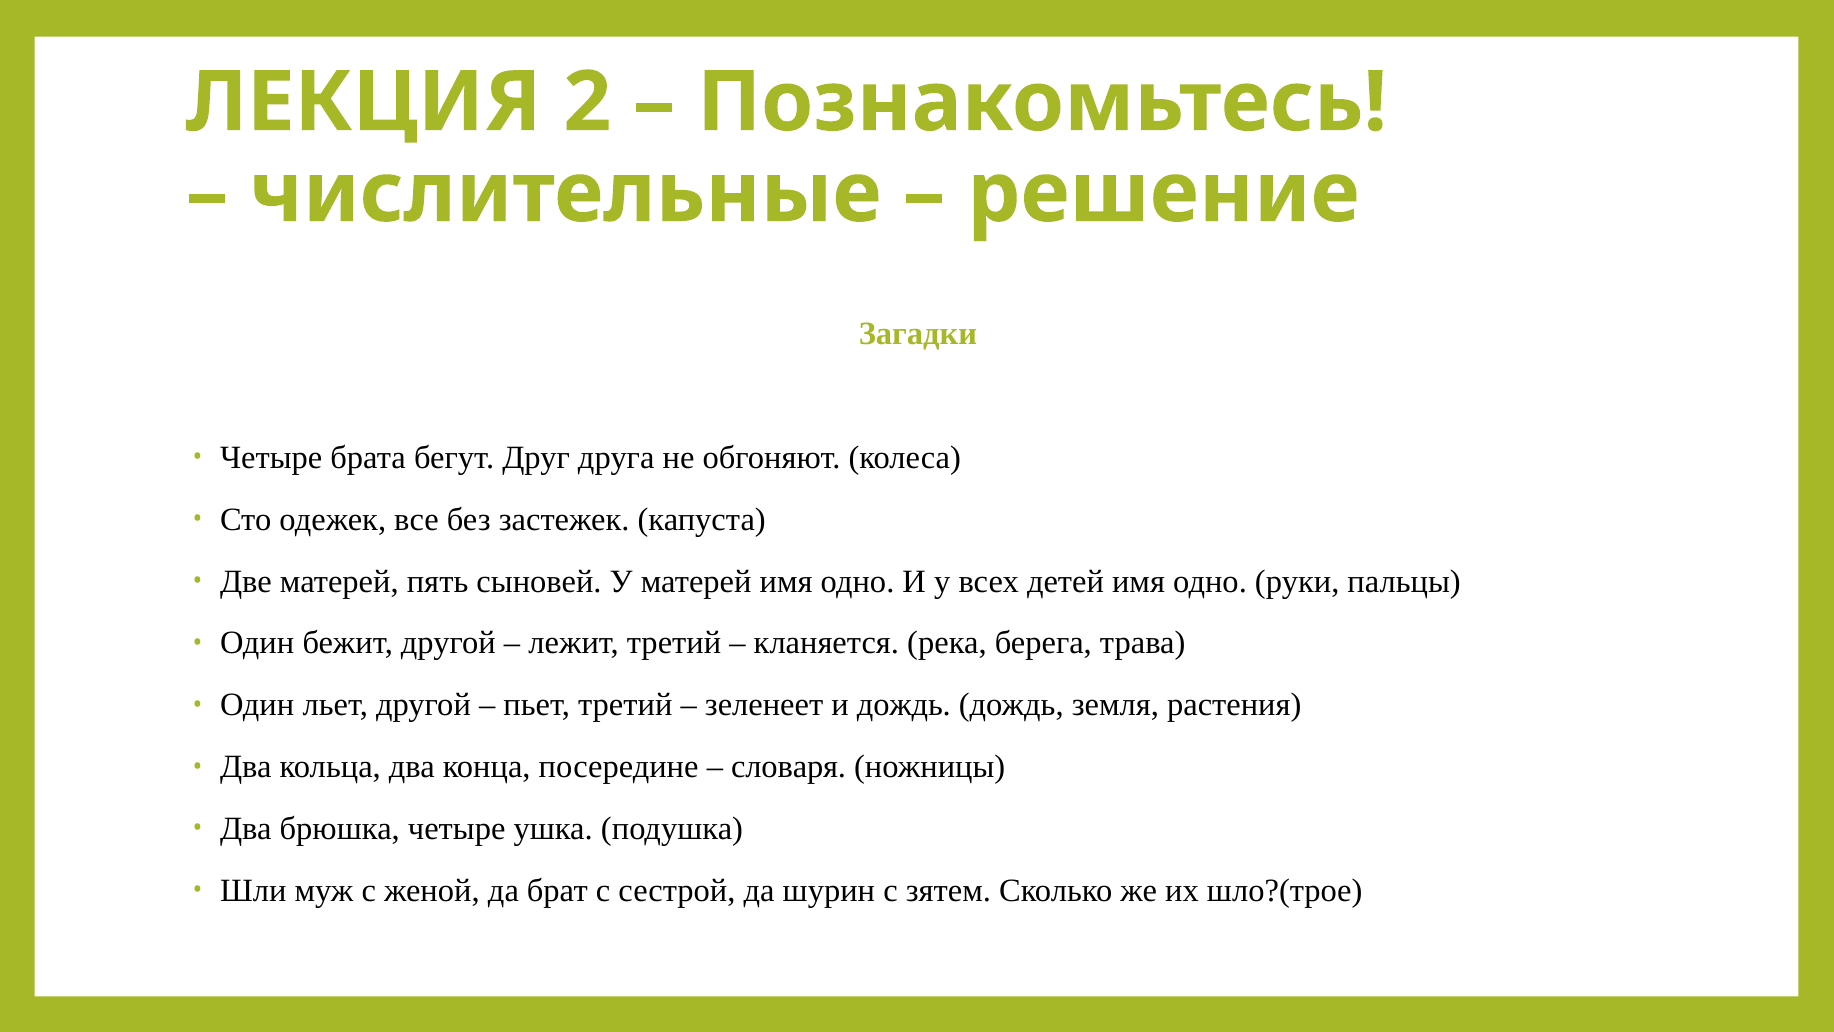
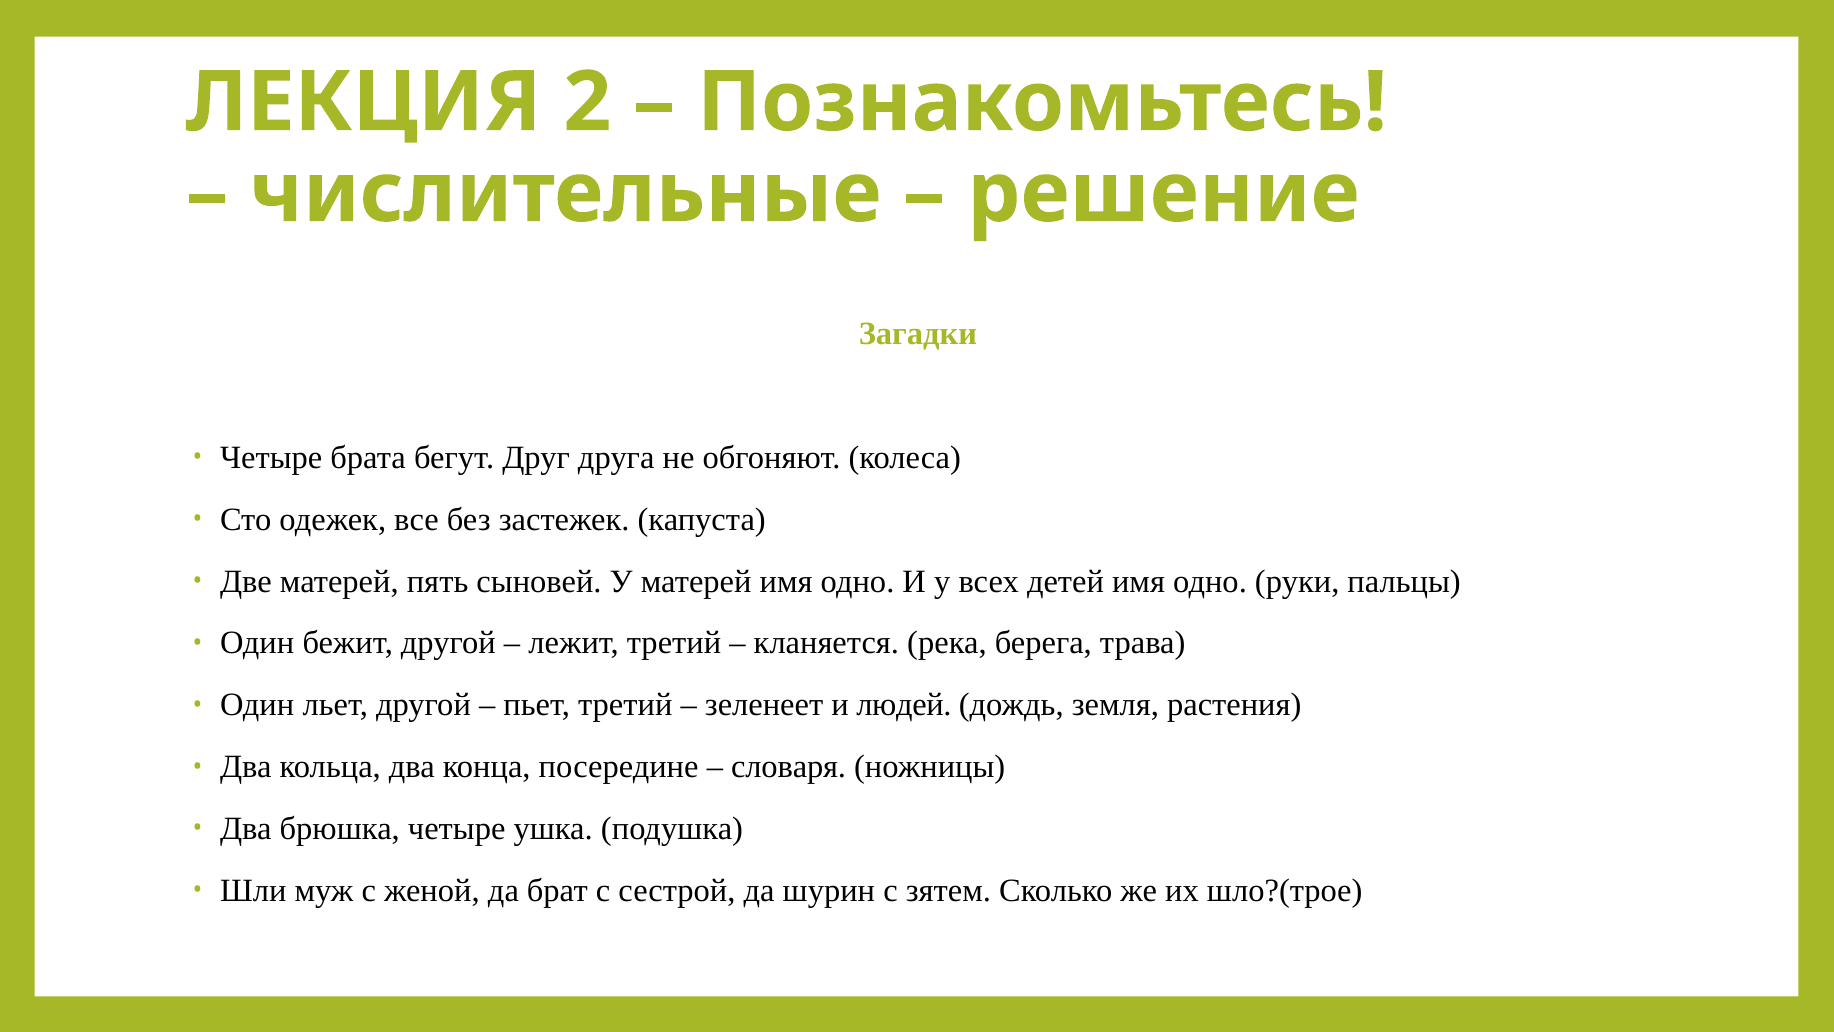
и дождь: дождь -> людей
